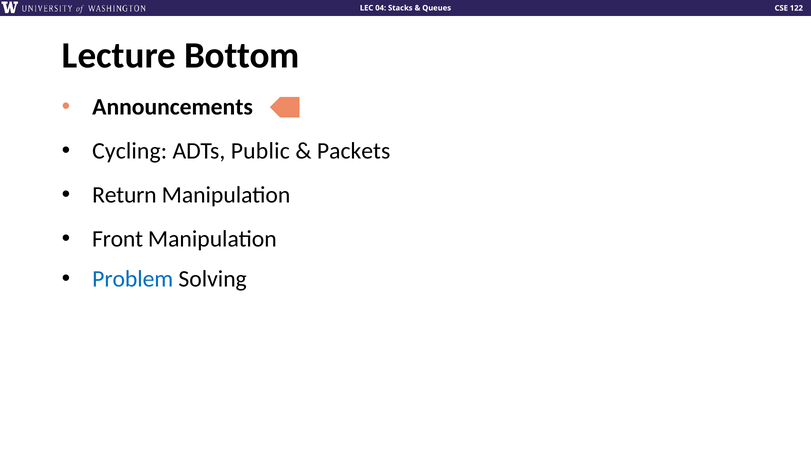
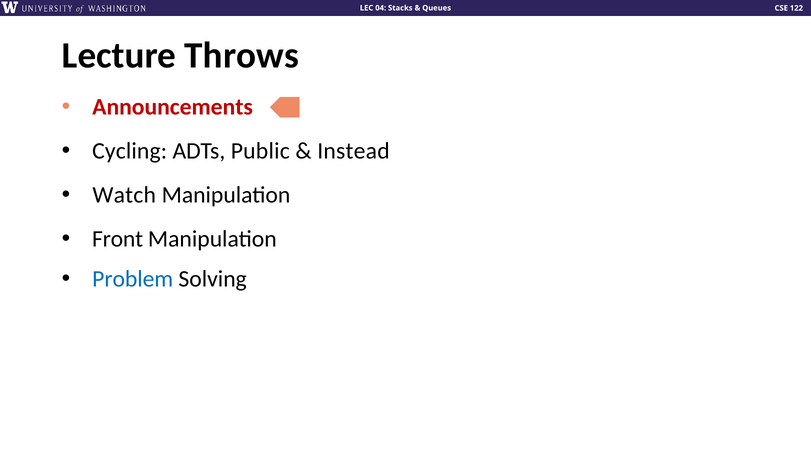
Bottom: Bottom -> Throws
Announcements colour: black -> red
Packets: Packets -> Instead
Return: Return -> Watch
